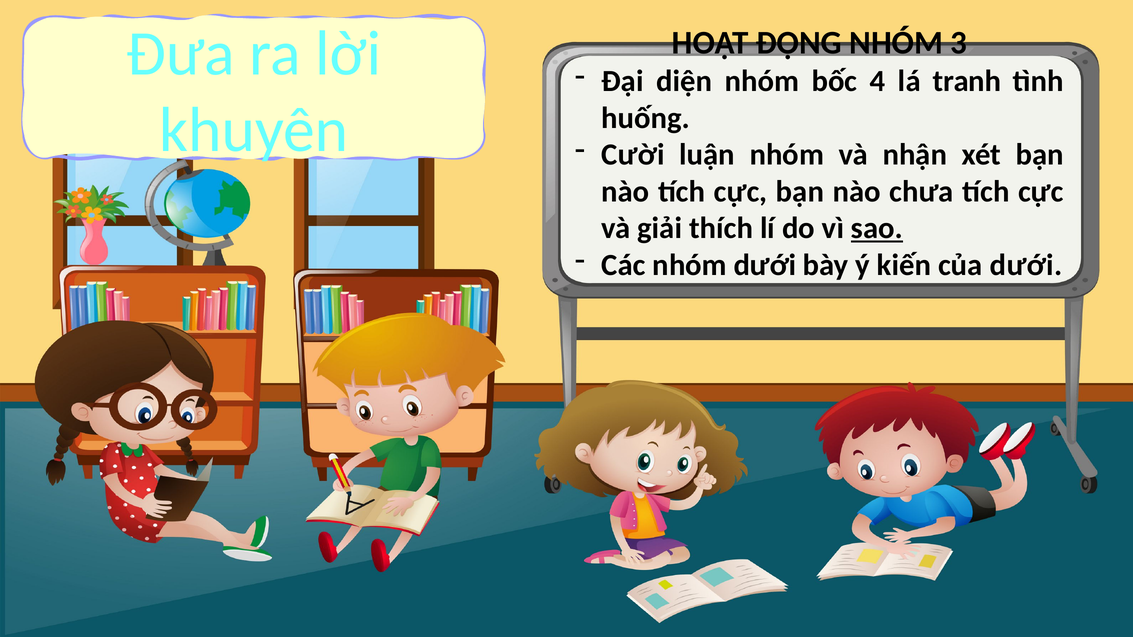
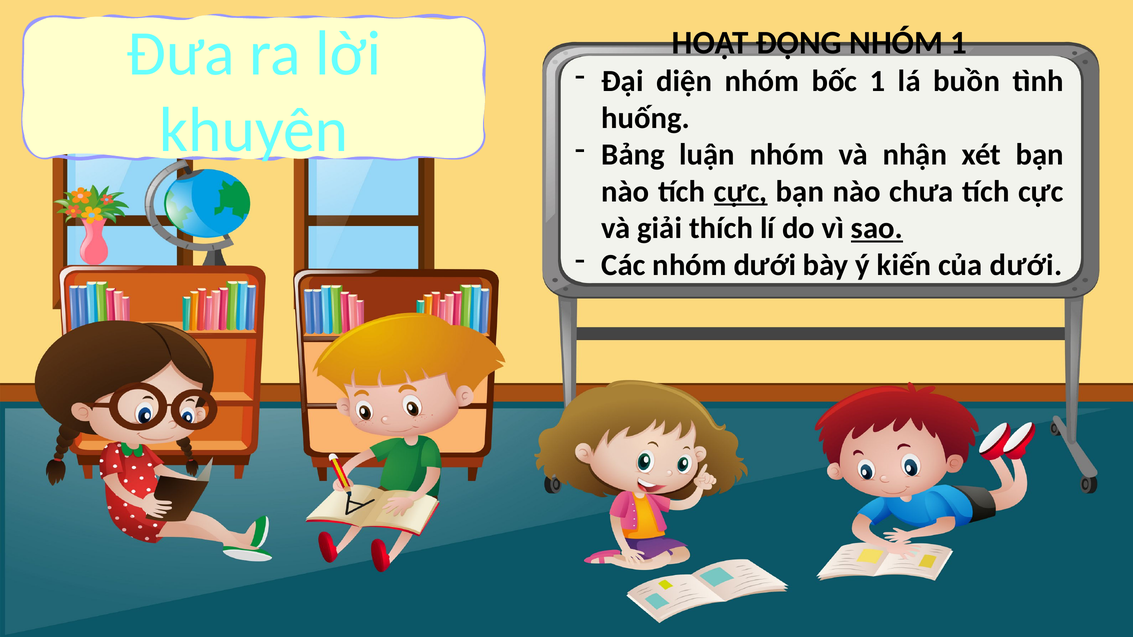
NHÓM 3: 3 -> 1
bốc 4: 4 -> 1
tranh: tranh -> buồn
Cười: Cười -> Bảng
cực at (741, 192) underline: none -> present
